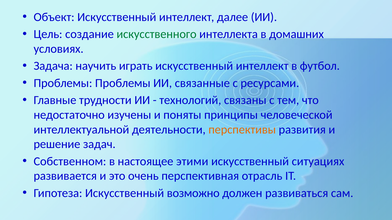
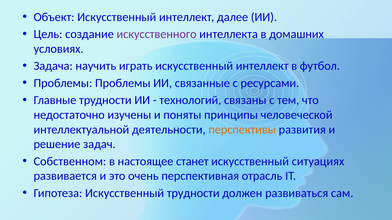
искусственного colour: green -> purple
этими: этими -> станет
Искусственный возможно: возможно -> трудности
